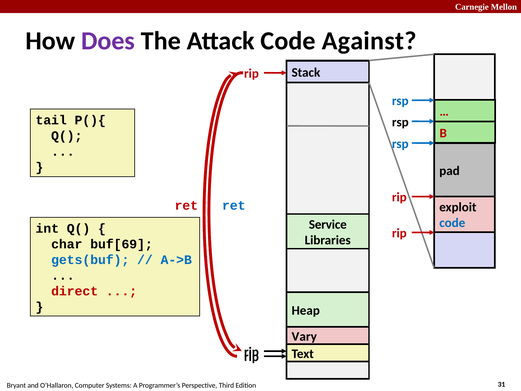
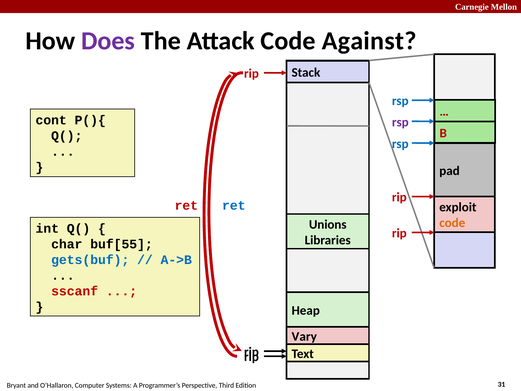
tail: tail -> cont
rsp at (400, 122) colour: black -> purple
code at (452, 223) colour: blue -> orange
Service: Service -> Unions
buf[69: buf[69 -> buf[55
direct: direct -> sscanf
